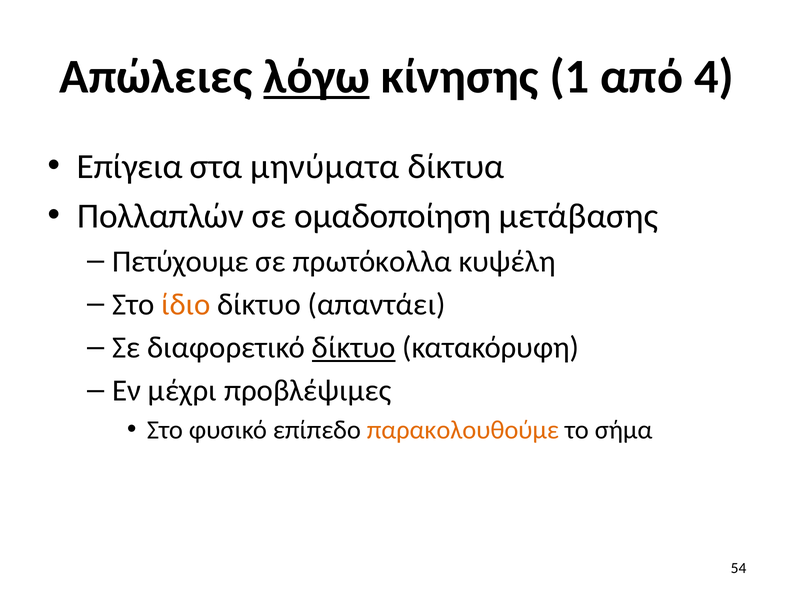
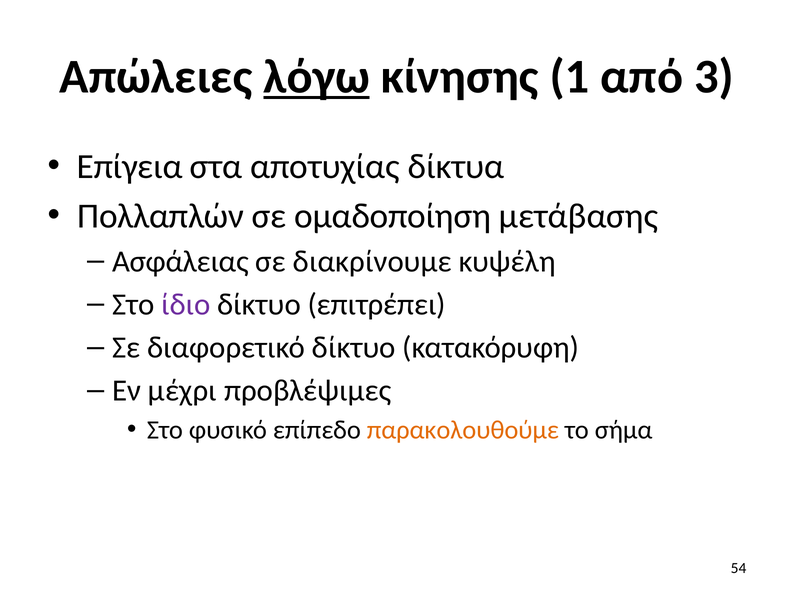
4: 4 -> 3
μηνύματα: μηνύματα -> αποτυχίας
Πετύχουμε: Πετύχουμε -> Ασφάλειας
πρωτόκολλα: πρωτόκολλα -> διακρίνουμε
ίδιο colour: orange -> purple
απαντάει: απαντάει -> επιτρέπει
δίκτυο at (354, 348) underline: present -> none
